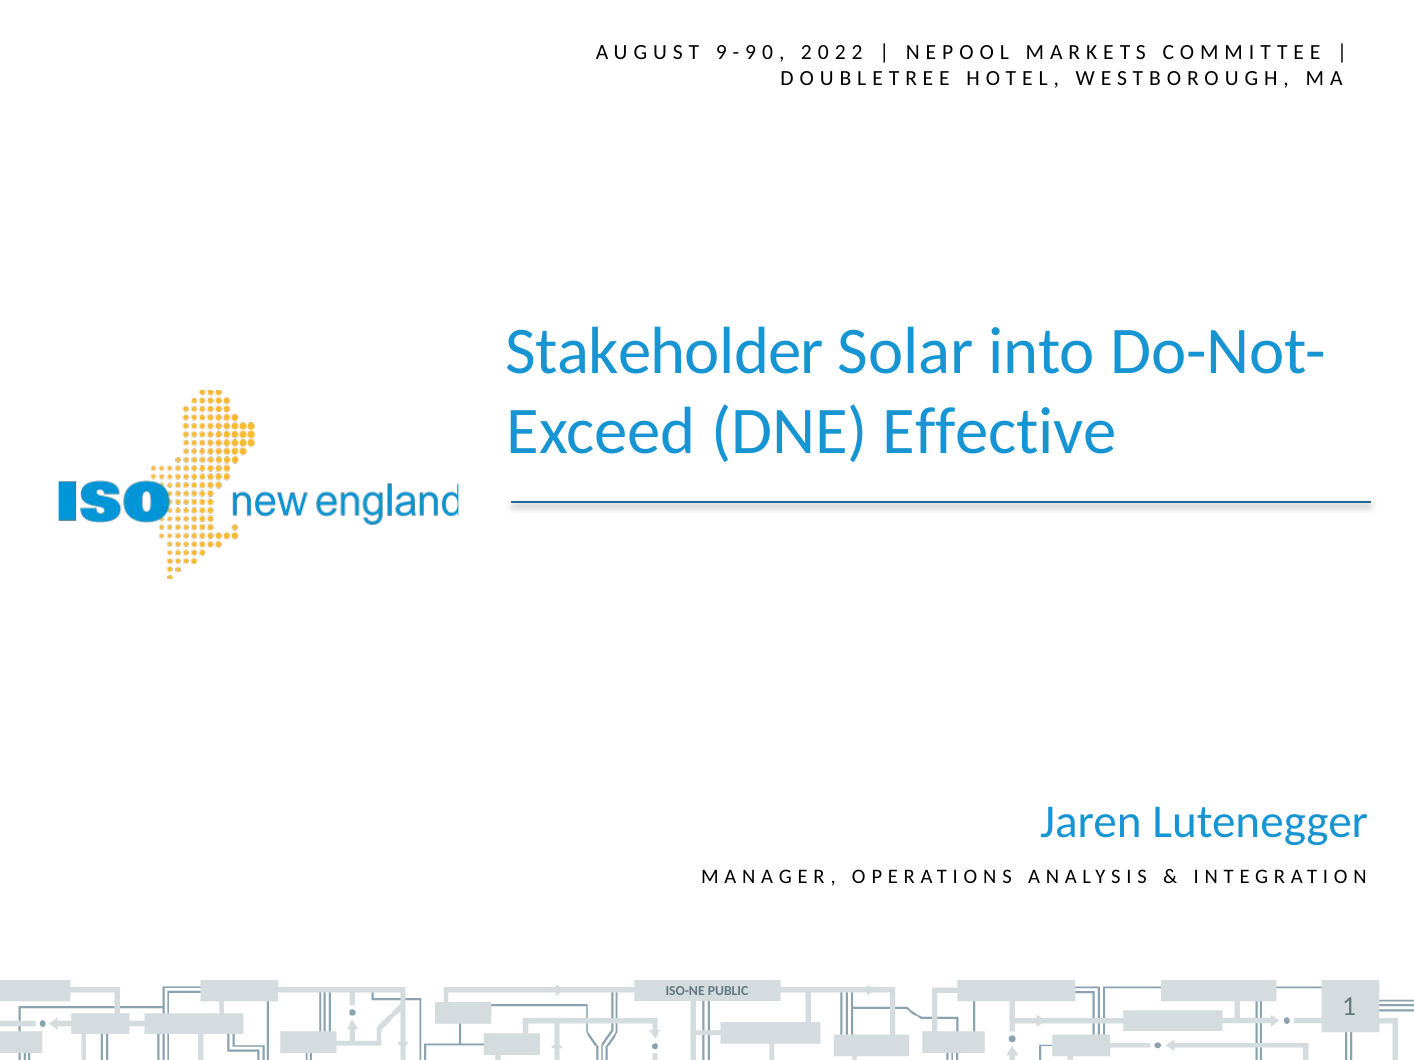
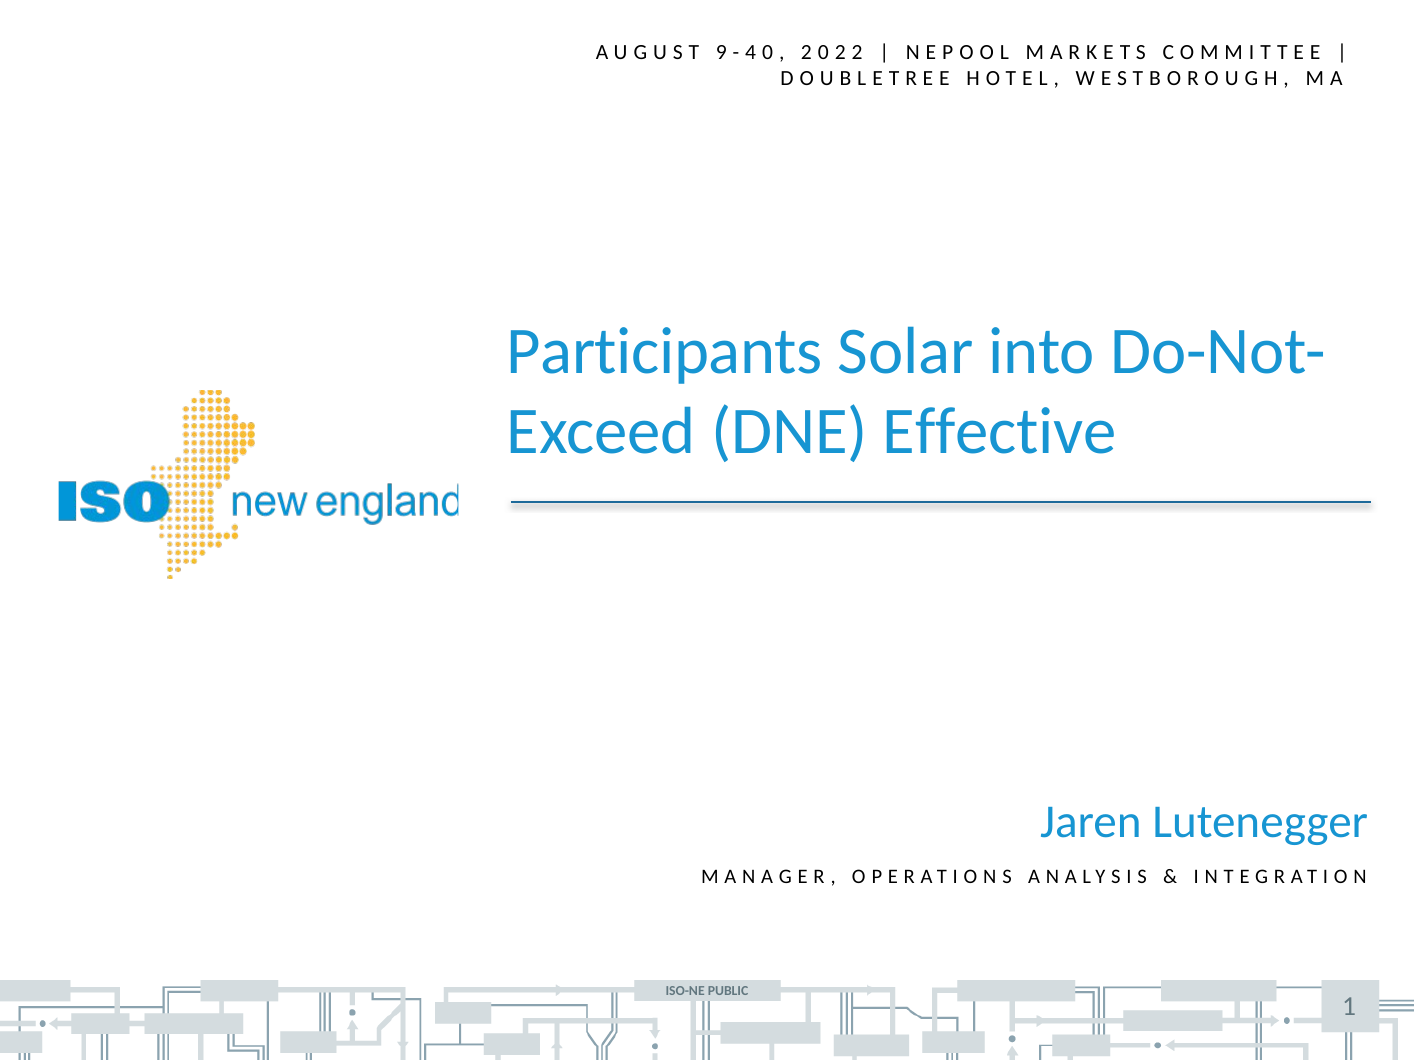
9 at (751, 53): 9 -> 4
Stakeholder: Stakeholder -> Participants
